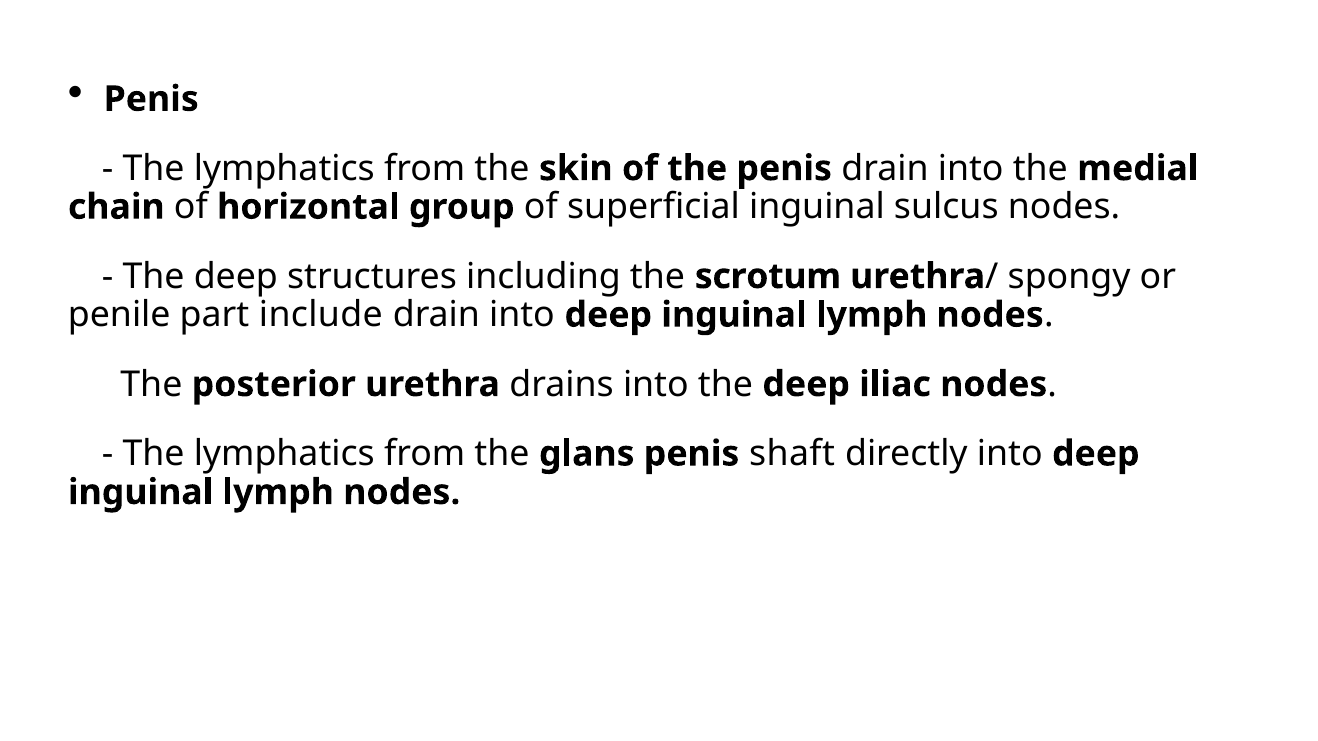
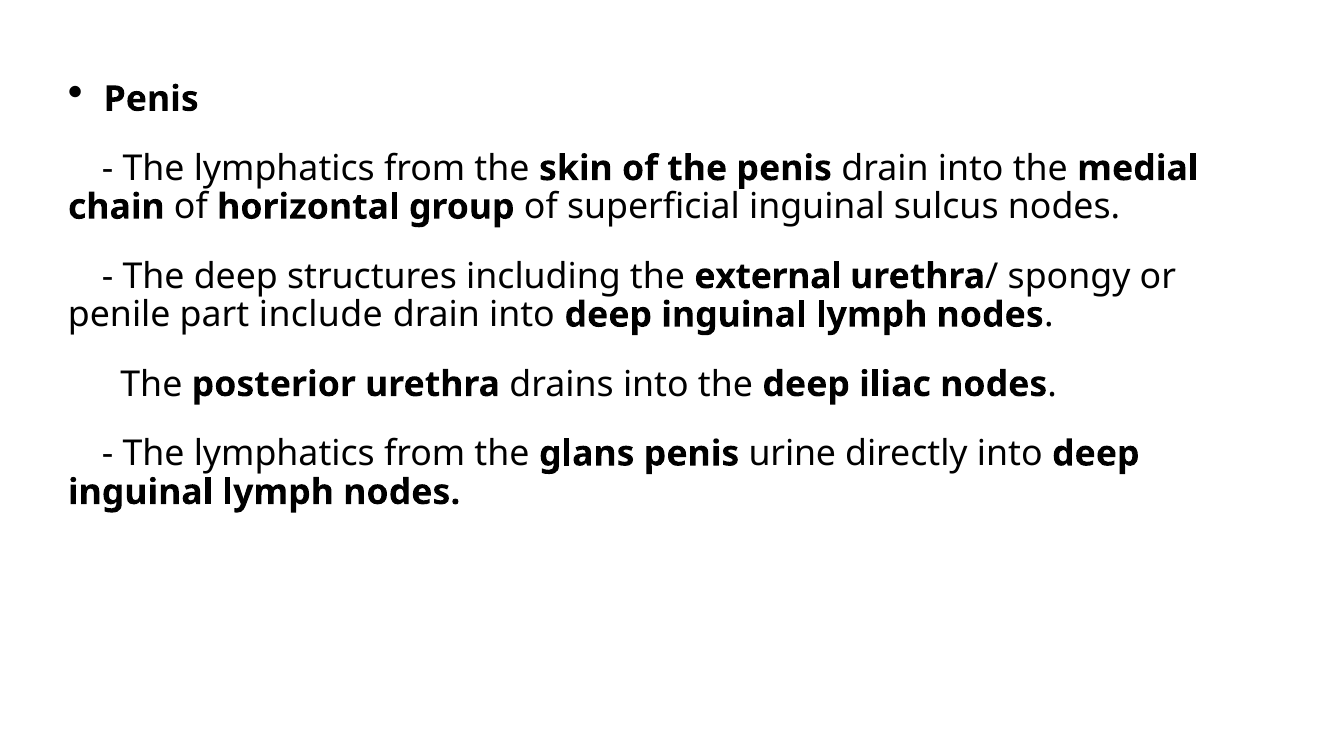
scrotum: scrotum -> external
shaft: shaft -> urine
